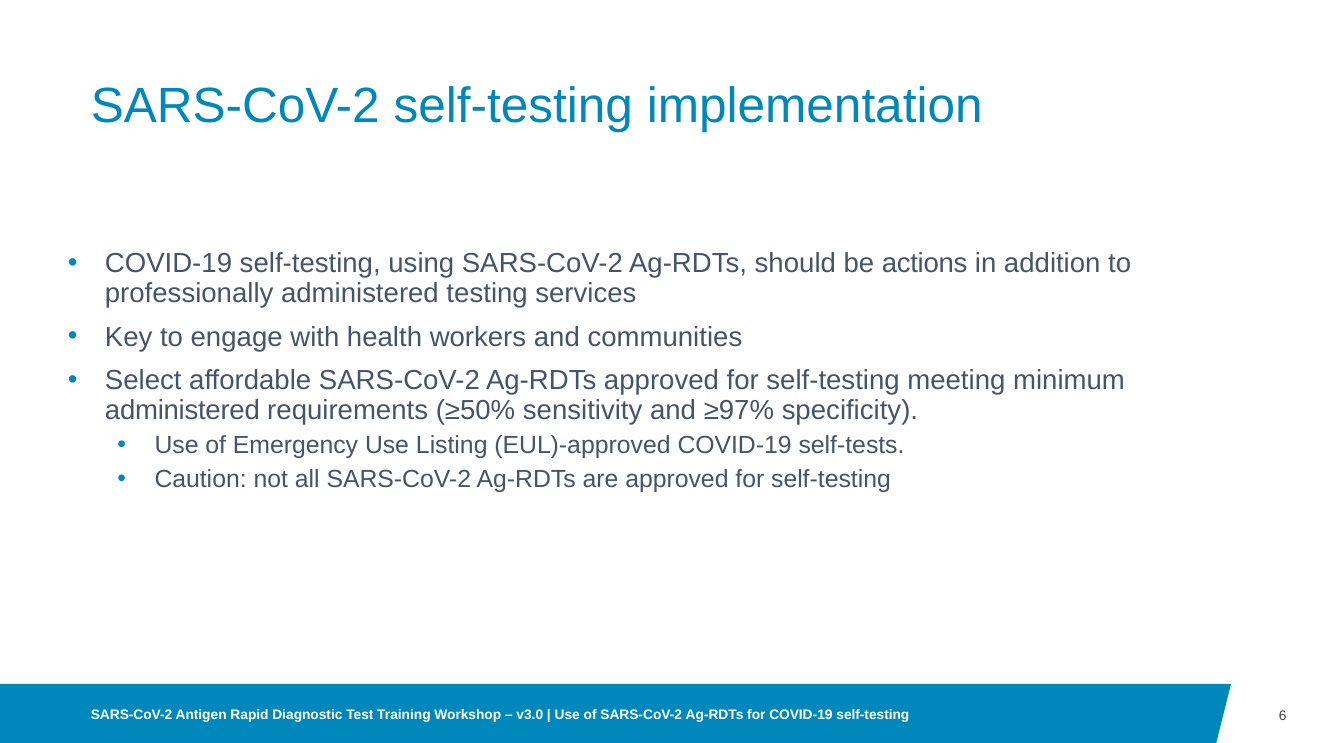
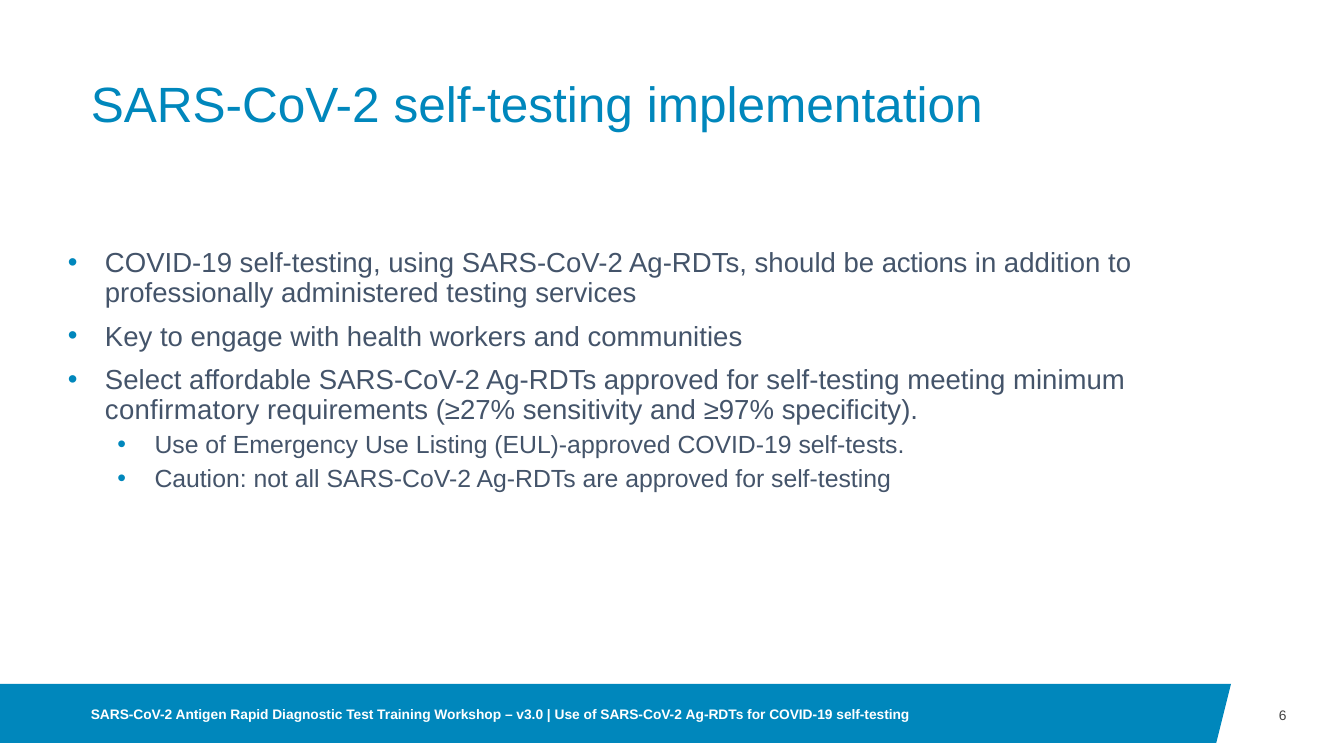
administered at (182, 411): administered -> confirmatory
≥50%: ≥50% -> ≥27%
